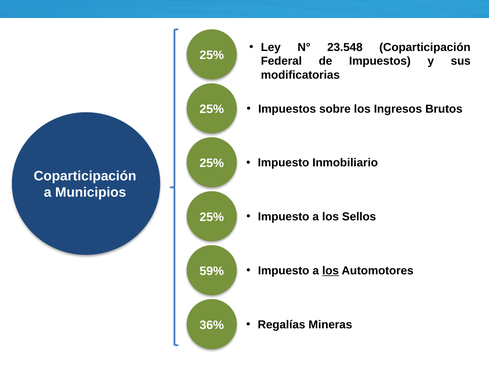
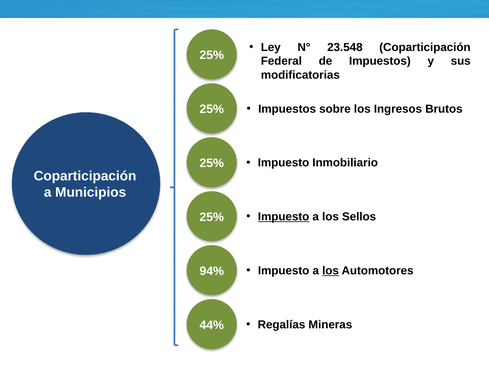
Impuesto at (284, 217) underline: none -> present
59%: 59% -> 94%
36%: 36% -> 44%
